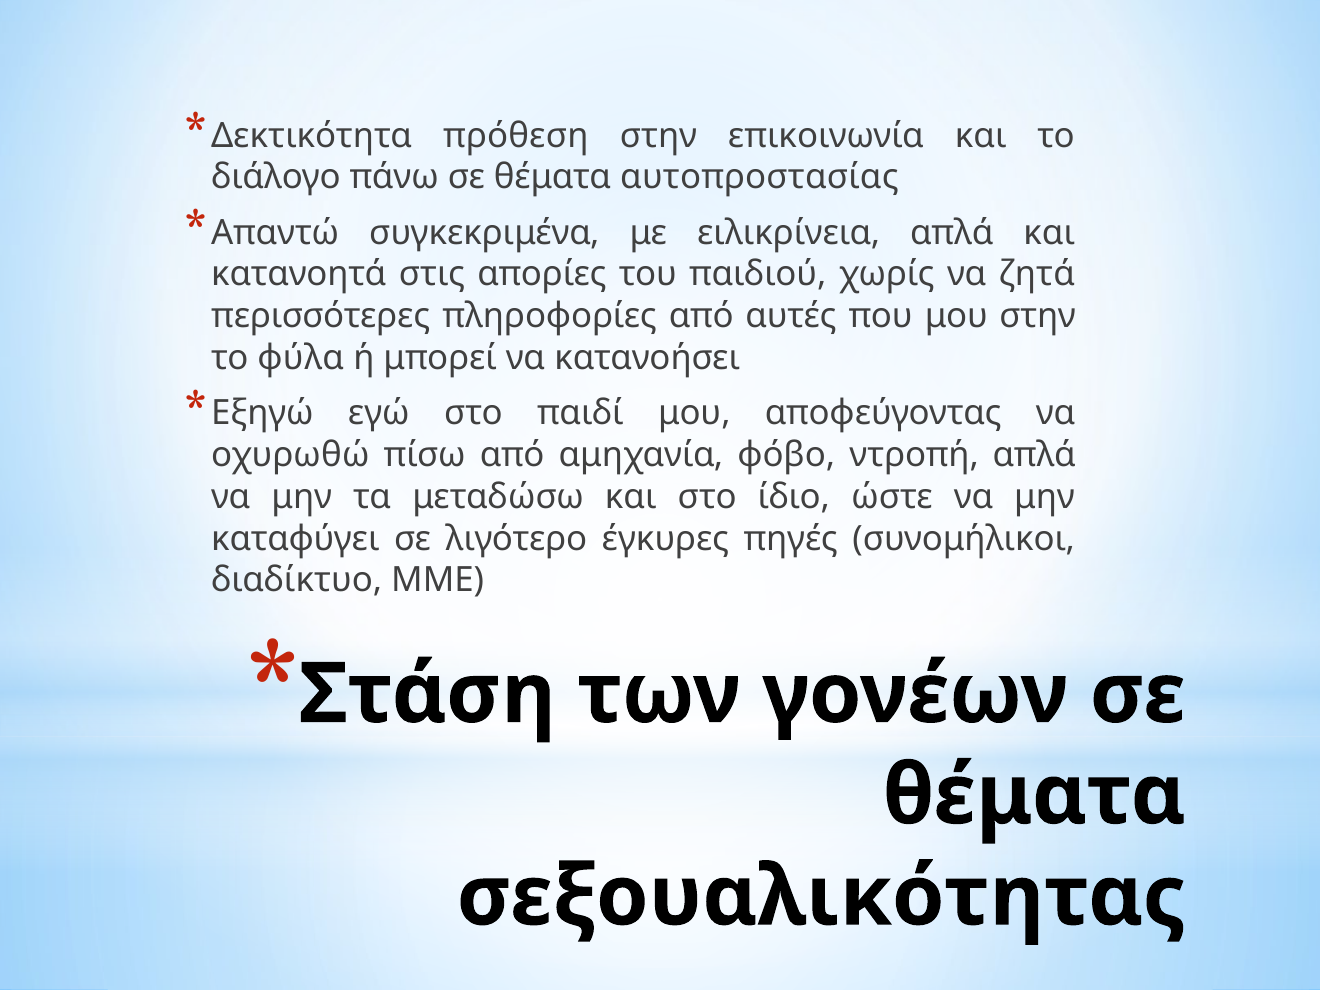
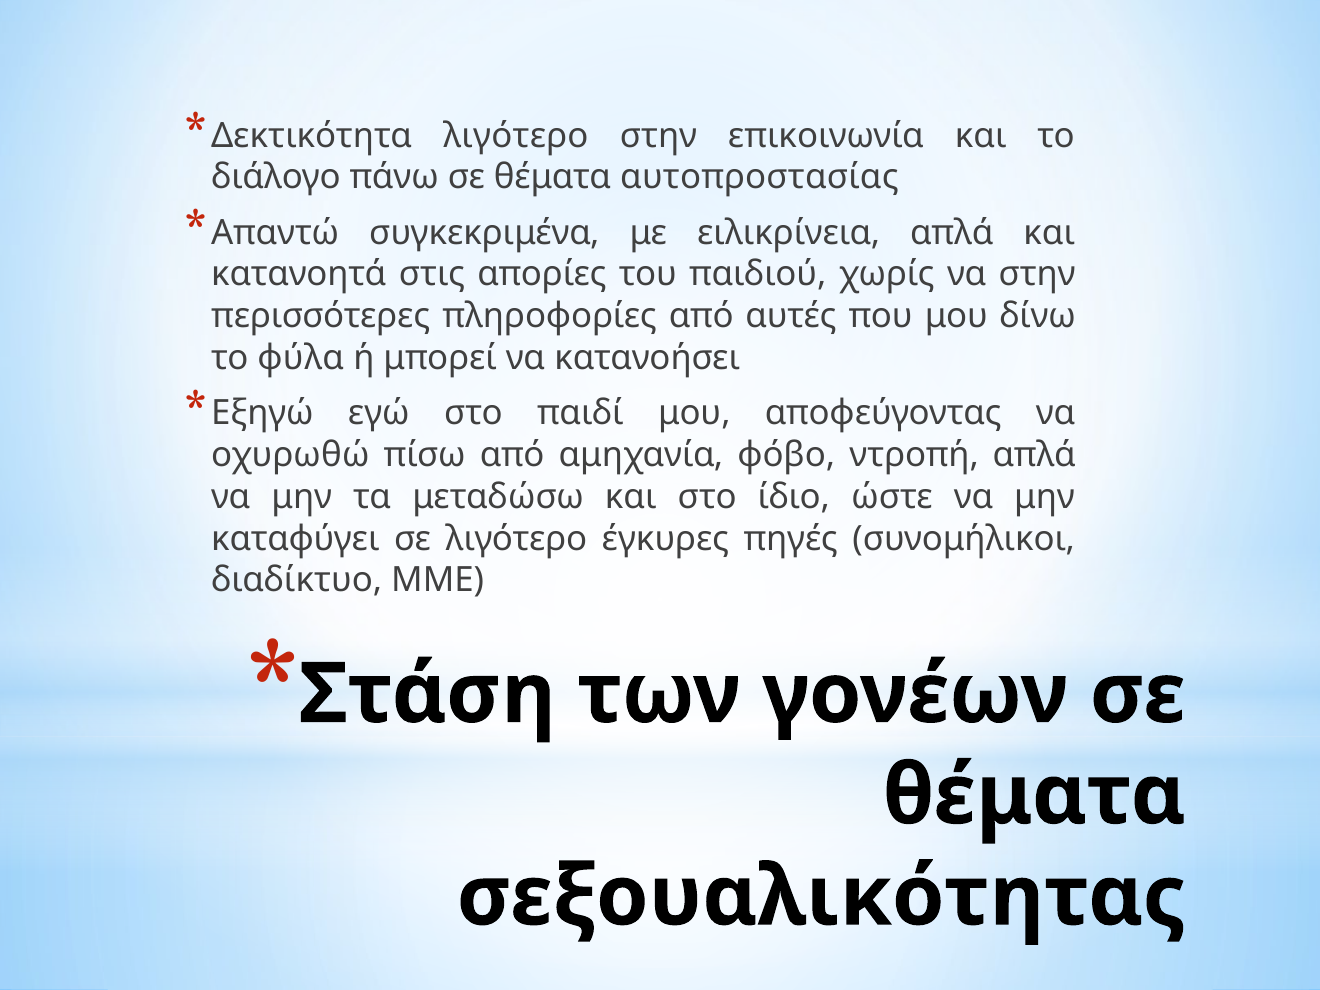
Δεκτικότητα πρόθεση: πρόθεση -> λιγότερο
να ζητά: ζητά -> στην
μου στην: στην -> δίνω
